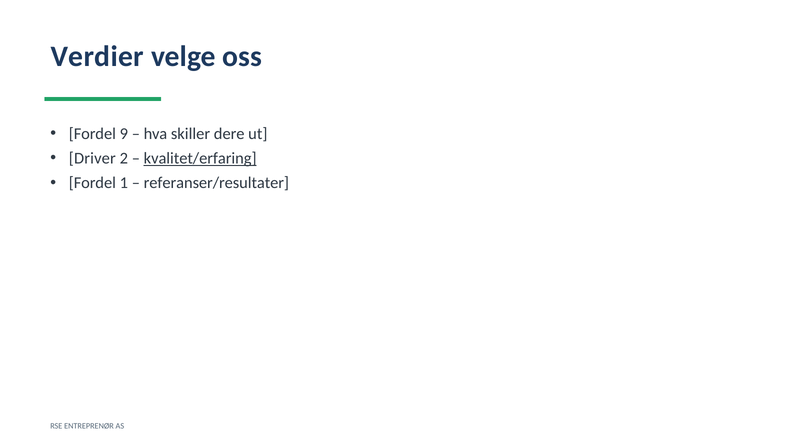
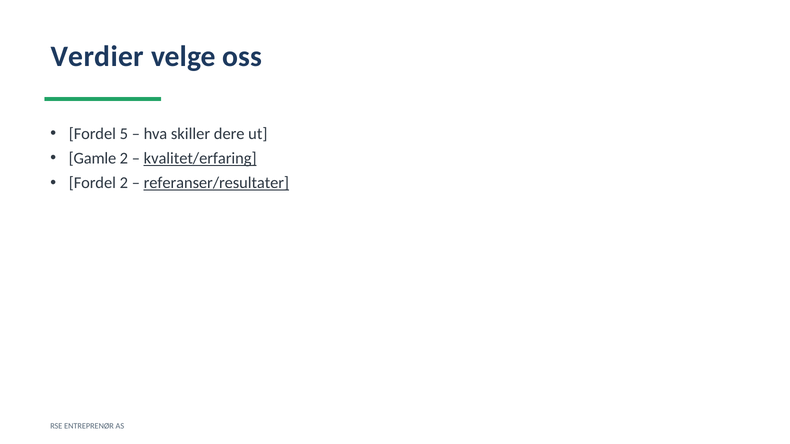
9: 9 -> 5
Driver: Driver -> Gamle
Fordel 1: 1 -> 2
referanser/resultater underline: none -> present
